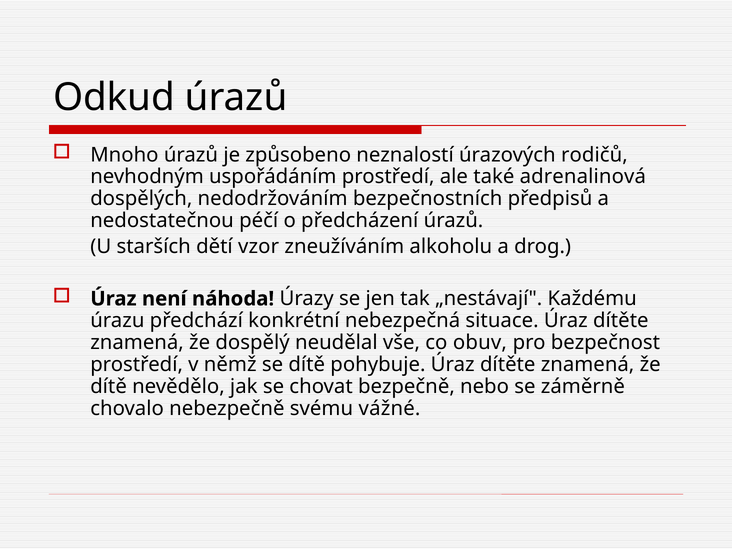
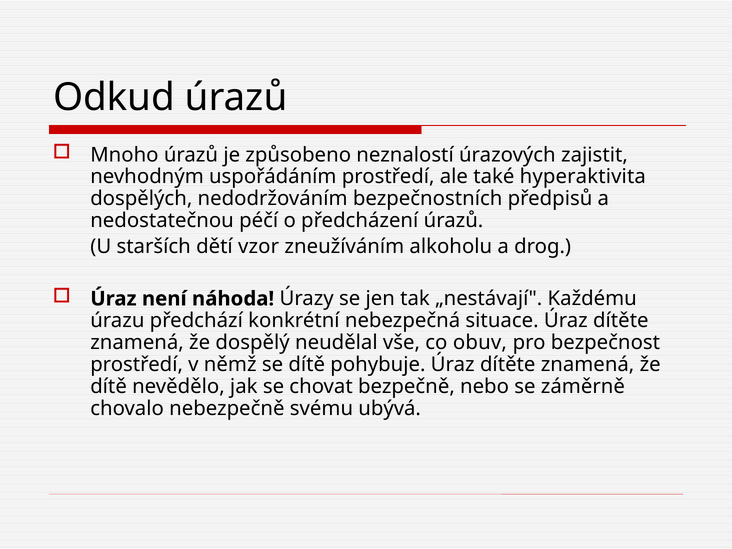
rodičů: rodičů -> zajistit
adrenalinová: adrenalinová -> hyperaktivita
vážné: vážné -> ubývá
